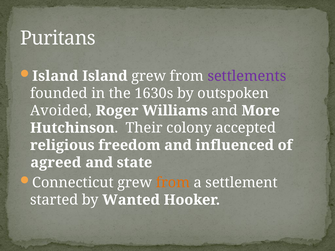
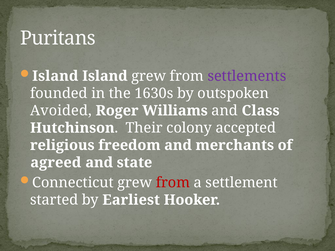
More: More -> Class
influenced: influenced -> merchants
from at (173, 183) colour: orange -> red
Wanted: Wanted -> Earliest
